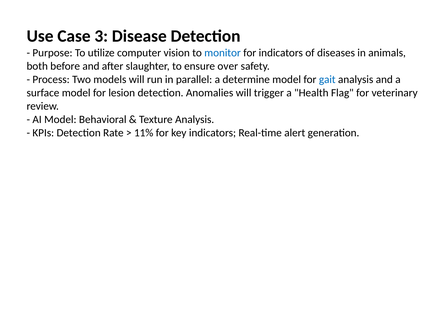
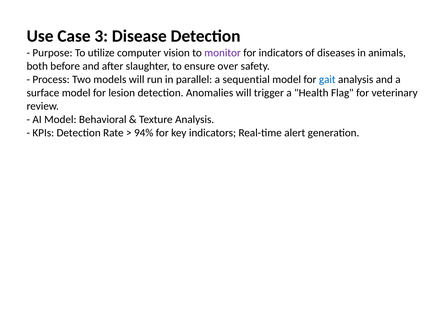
monitor colour: blue -> purple
determine: determine -> sequential
11%: 11% -> 94%
